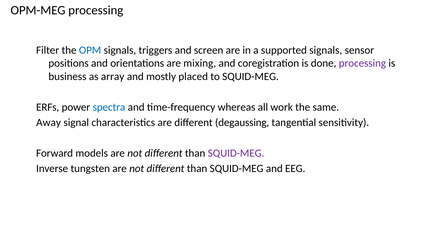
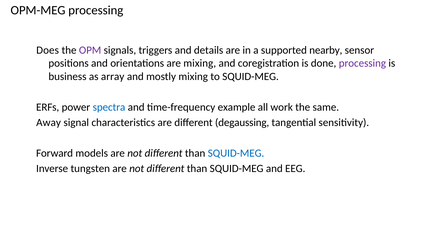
Filter: Filter -> Does
OPM colour: blue -> purple
screen: screen -> details
supported signals: signals -> nearby
mostly placed: placed -> mixing
whereas: whereas -> example
SQUID-MEG at (236, 153) colour: purple -> blue
